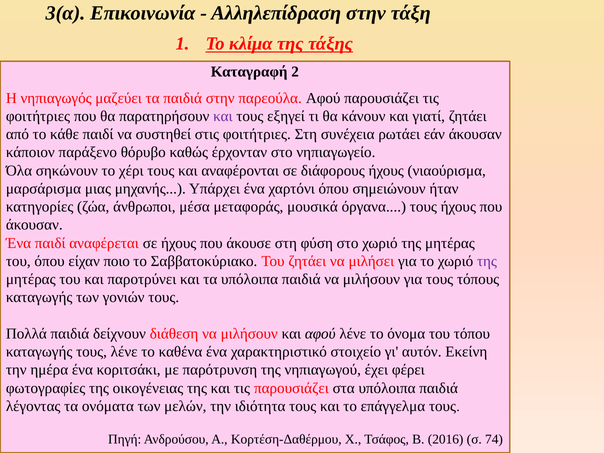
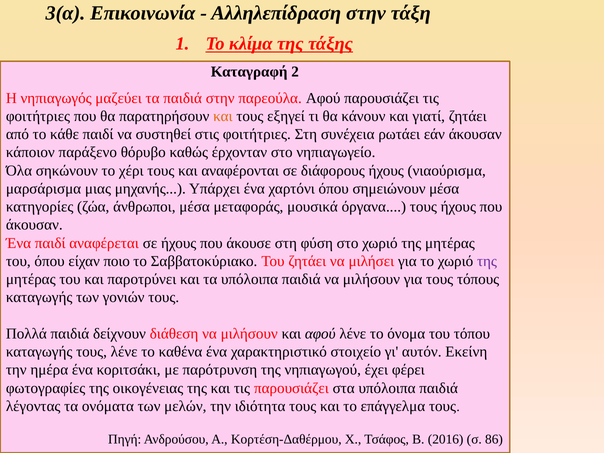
και at (223, 116) colour: purple -> orange
σημειώνουν ήταν: ήταν -> μέσα
74: 74 -> 86
